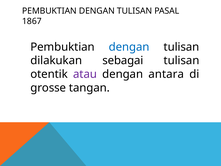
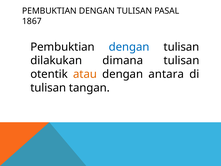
sebagai: sebagai -> dimana
atau colour: purple -> orange
grosse at (48, 88): grosse -> tulisan
